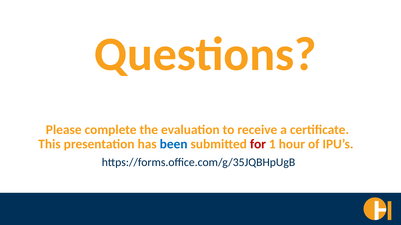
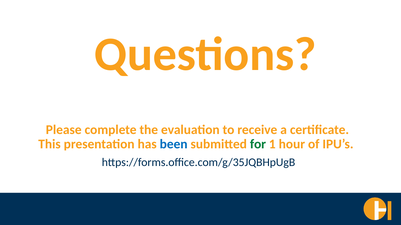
for colour: red -> green
